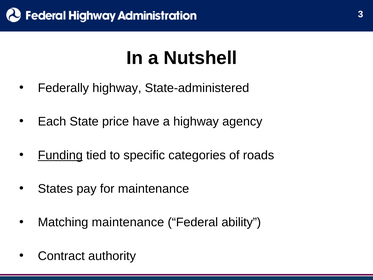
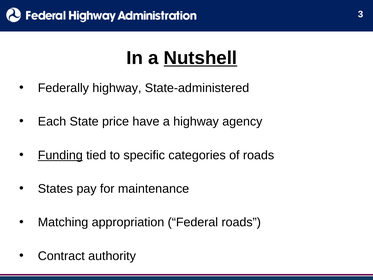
Nutshell underline: none -> present
Matching maintenance: maintenance -> appropriation
Federal ability: ability -> roads
